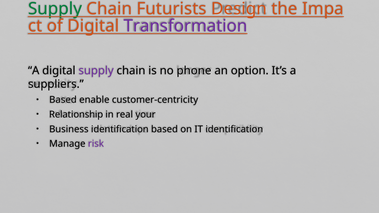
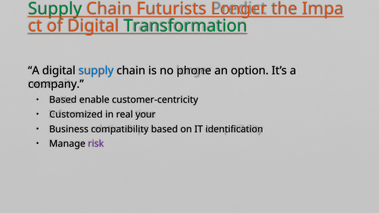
Design: Design -> Longer
Transformation colour: purple -> green
supply at (96, 71) colour: purple -> blue
suppliers: suppliers -> company
Relationship: Relationship -> Customized
Business identification: identification -> compatibility
